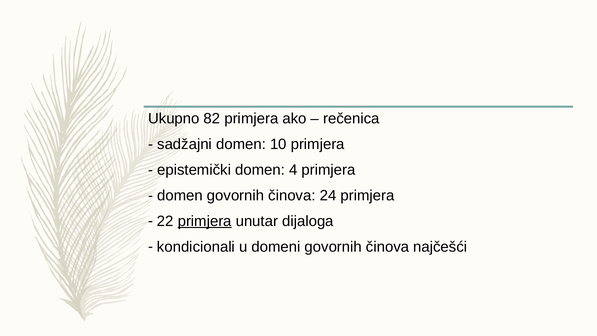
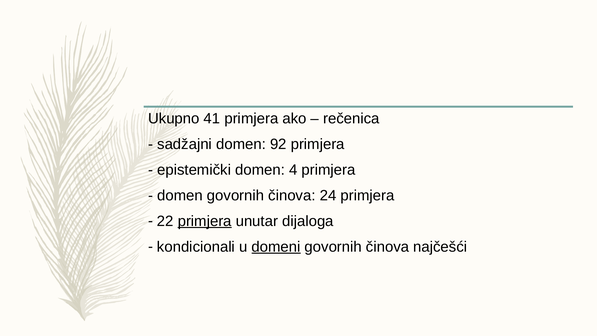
82: 82 -> 41
10: 10 -> 92
domeni underline: none -> present
